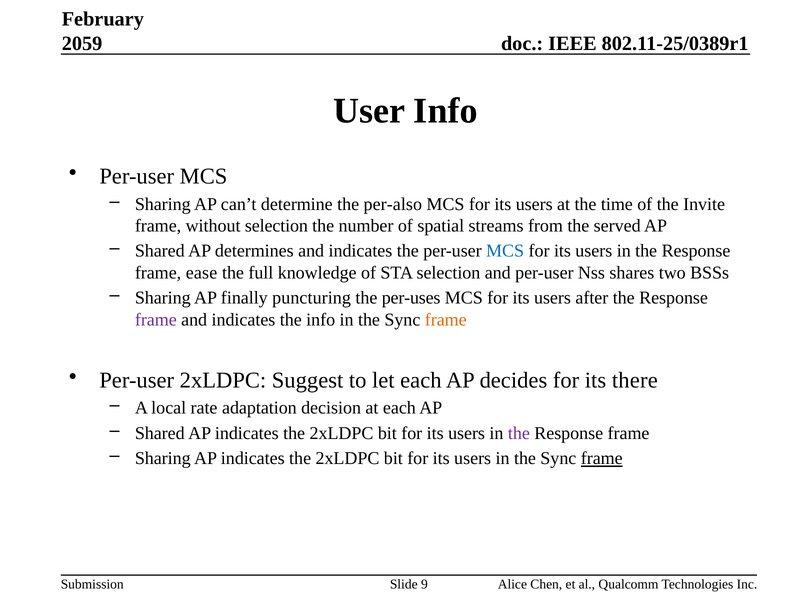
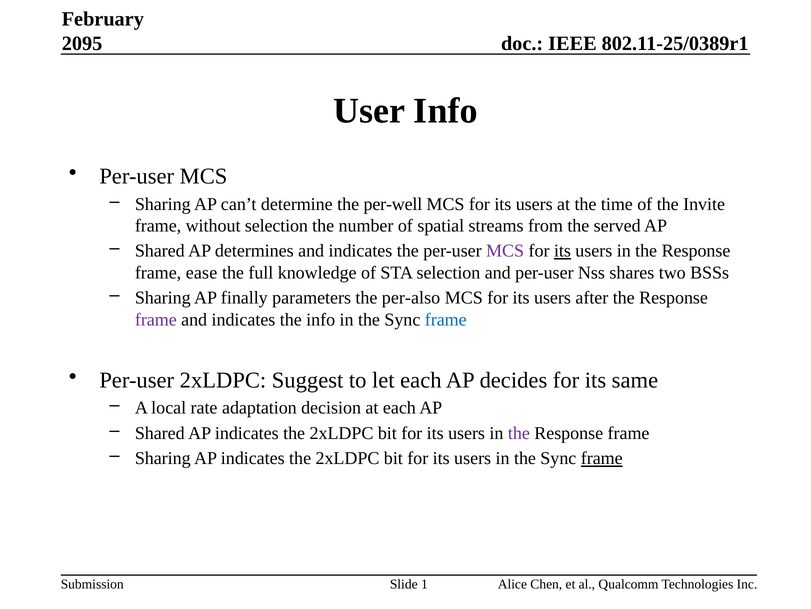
2059: 2059 -> 2095
per-also: per-also -> per-well
MCS at (505, 251) colour: blue -> purple
its at (562, 251) underline: none -> present
puncturing: puncturing -> parameters
per-uses: per-uses -> per-also
frame at (446, 319) colour: orange -> blue
there: there -> same
9: 9 -> 1
